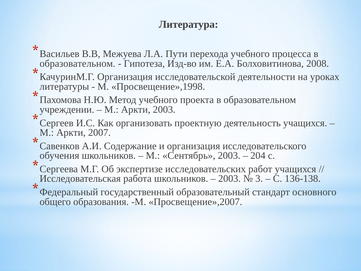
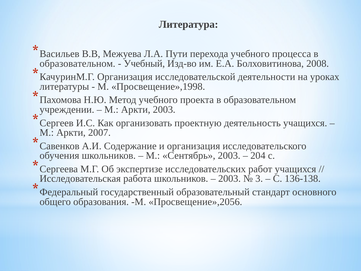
Гипотеза: Гипотеза -> Учебный
Просвещение»,2007: Просвещение»,2007 -> Просвещение»,2056
